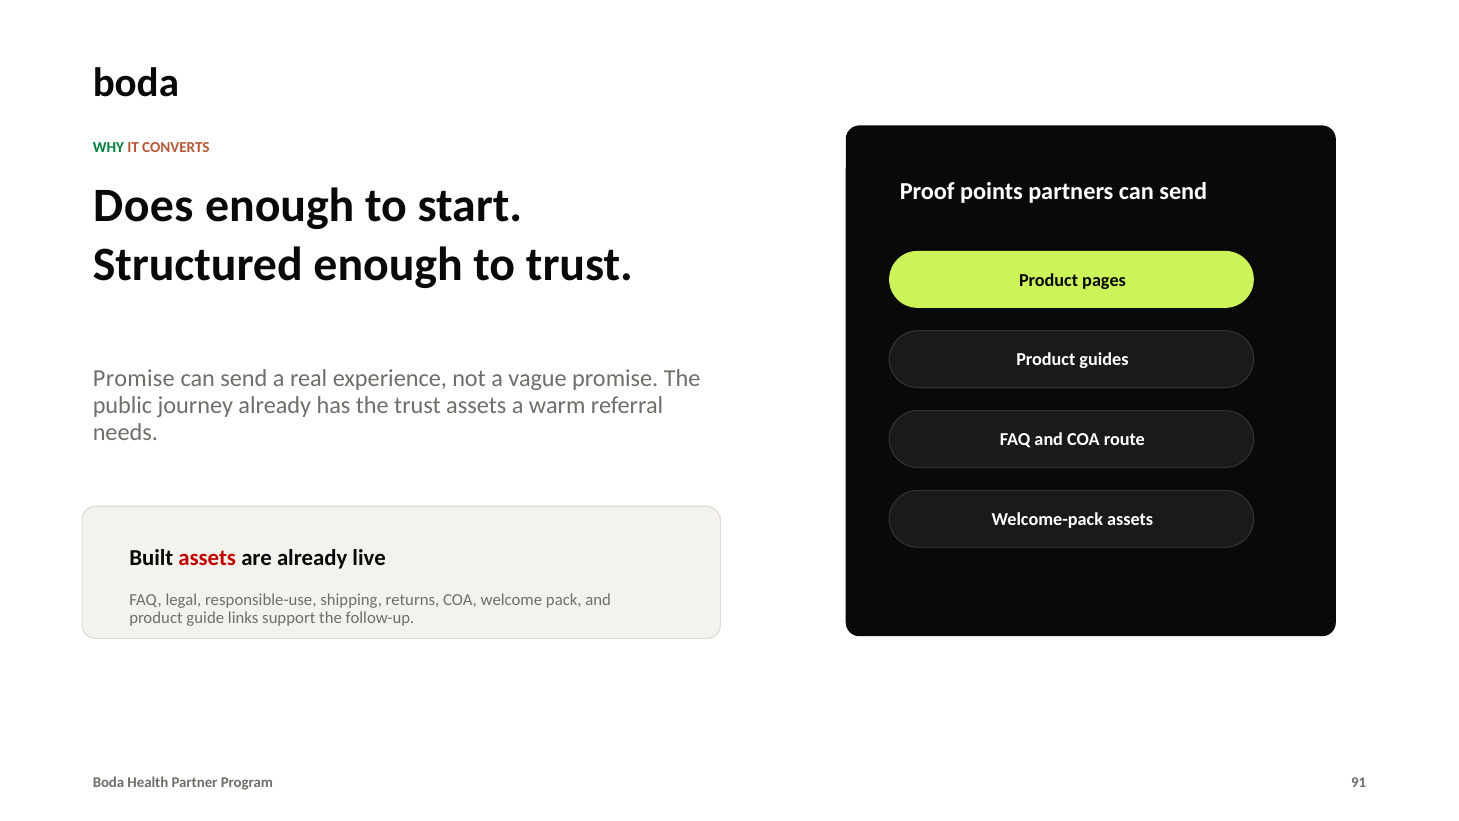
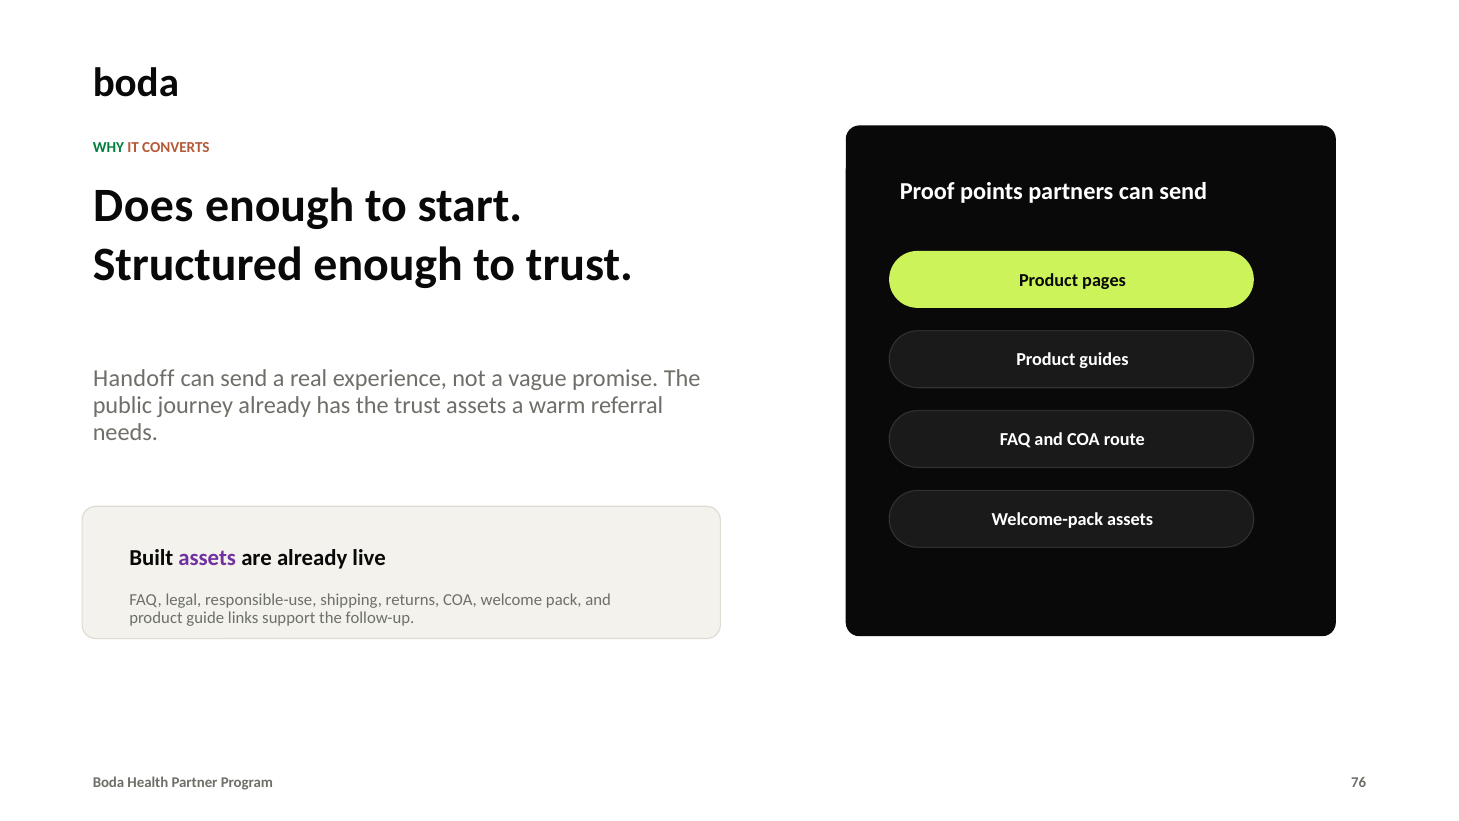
Promise at (134, 378): Promise -> Handoff
assets at (207, 558) colour: red -> purple
91: 91 -> 76
